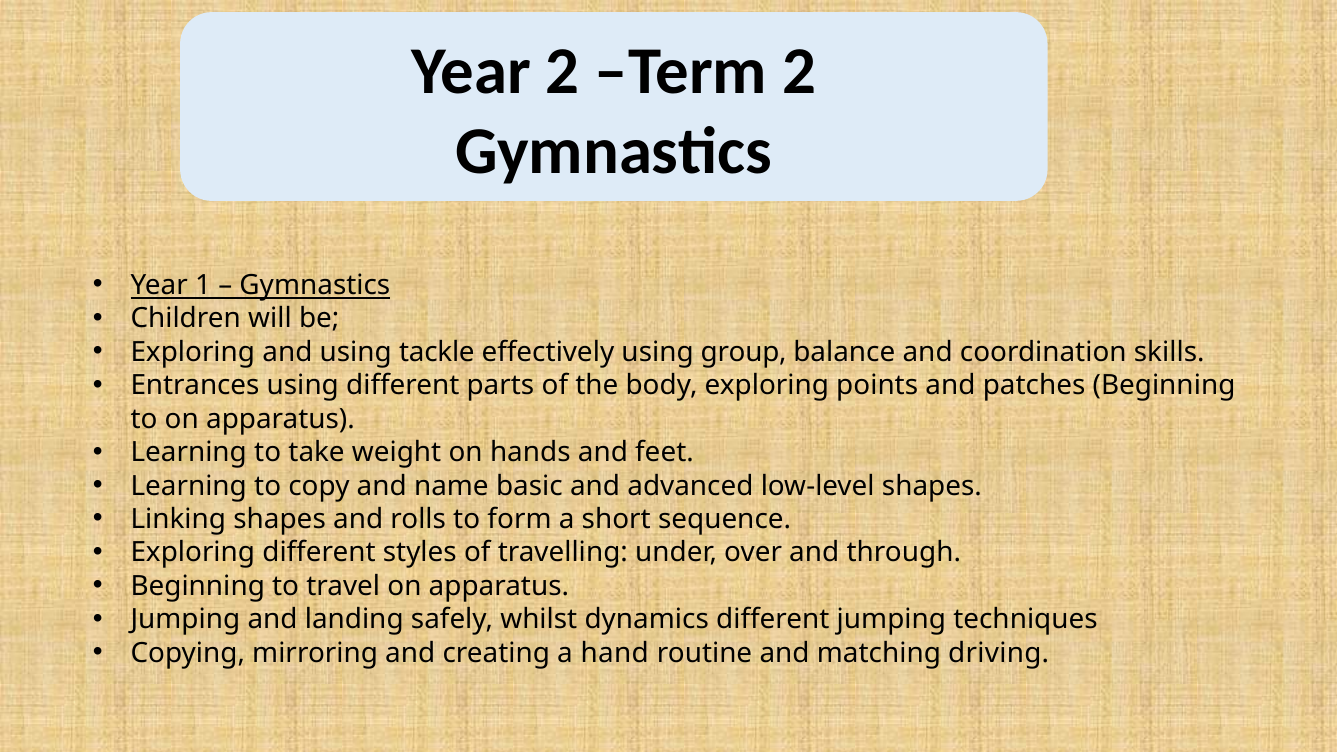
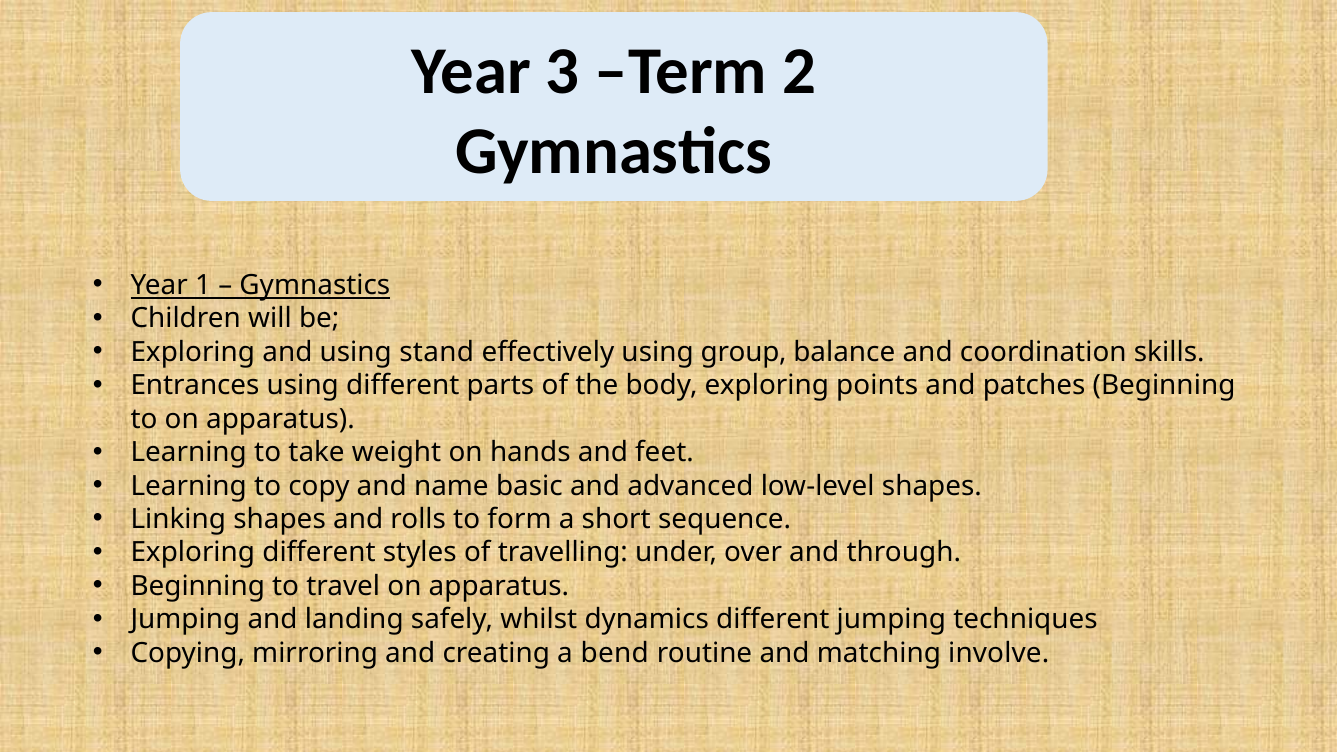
Year 2: 2 -> 3
tackle: tackle -> stand
hand: hand -> bend
driving: driving -> involve
